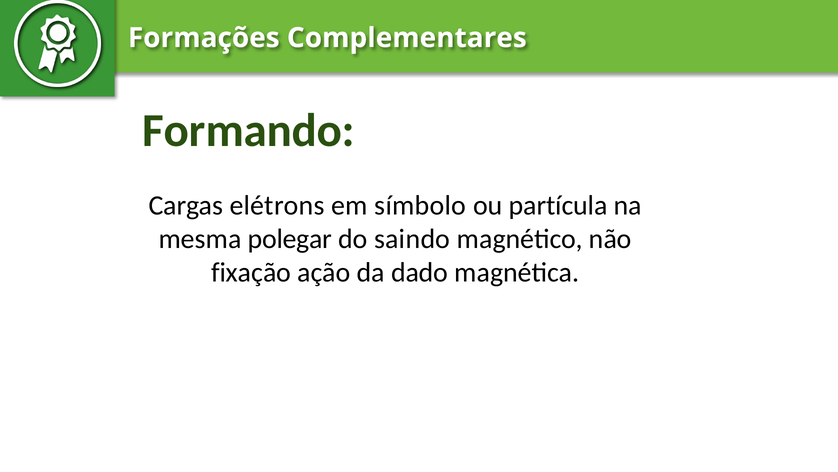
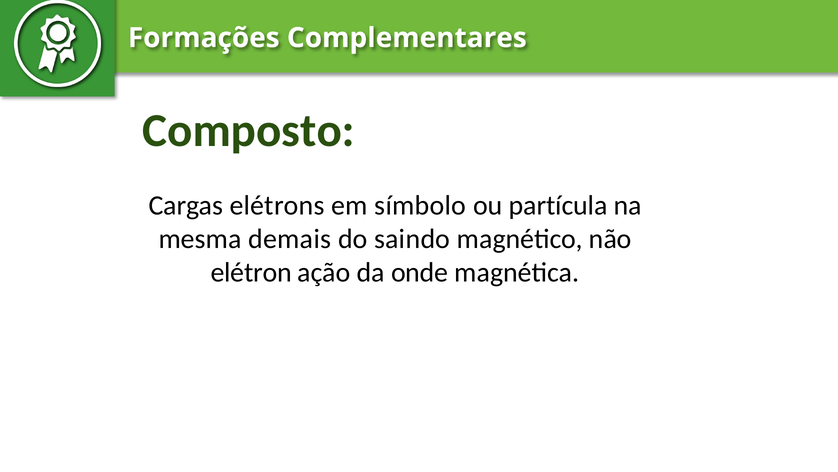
Formando: Formando -> Composto
polegar: polegar -> demais
fixação: fixação -> elétron
dado: dado -> onde
